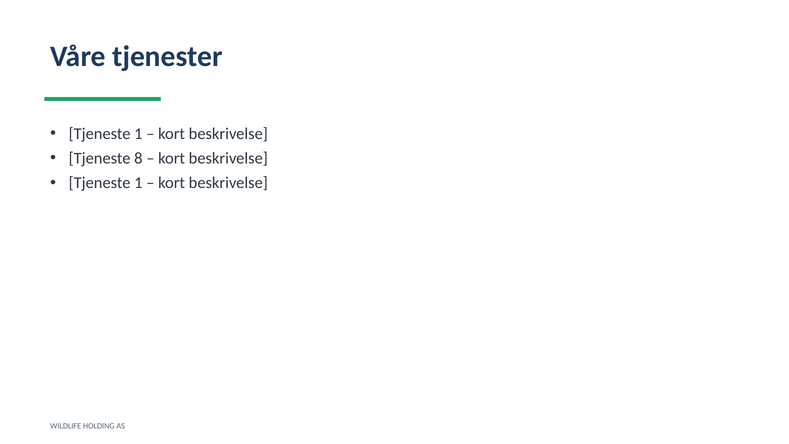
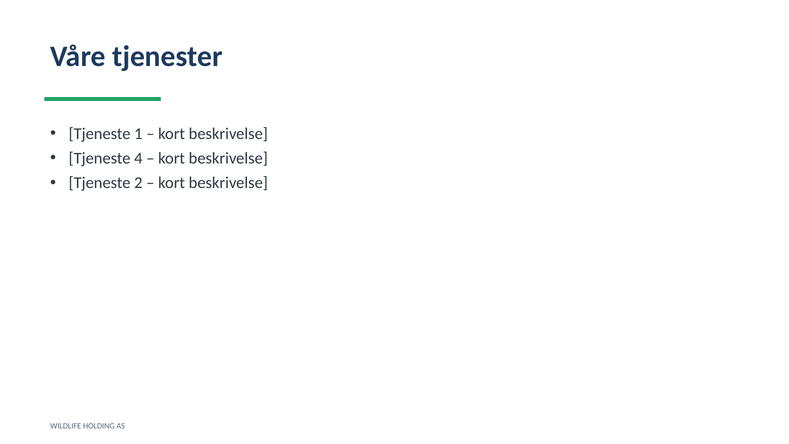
8: 8 -> 4
1 at (138, 183): 1 -> 2
